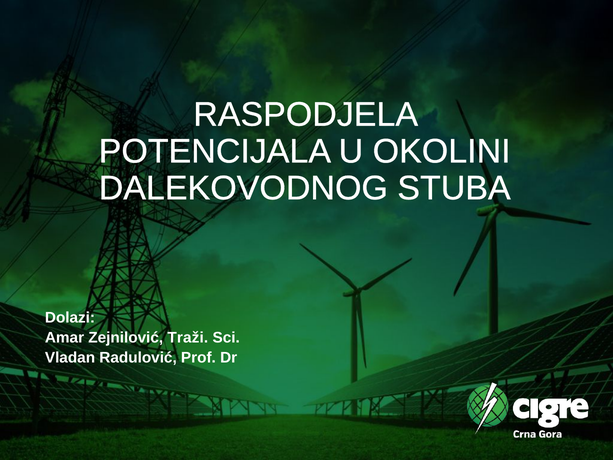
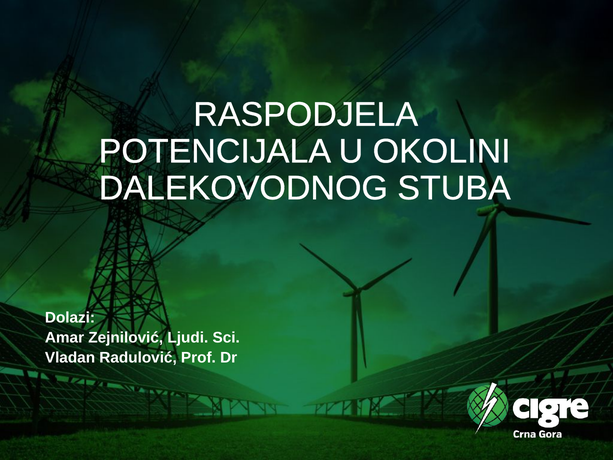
Traži: Traži -> Ljudi
